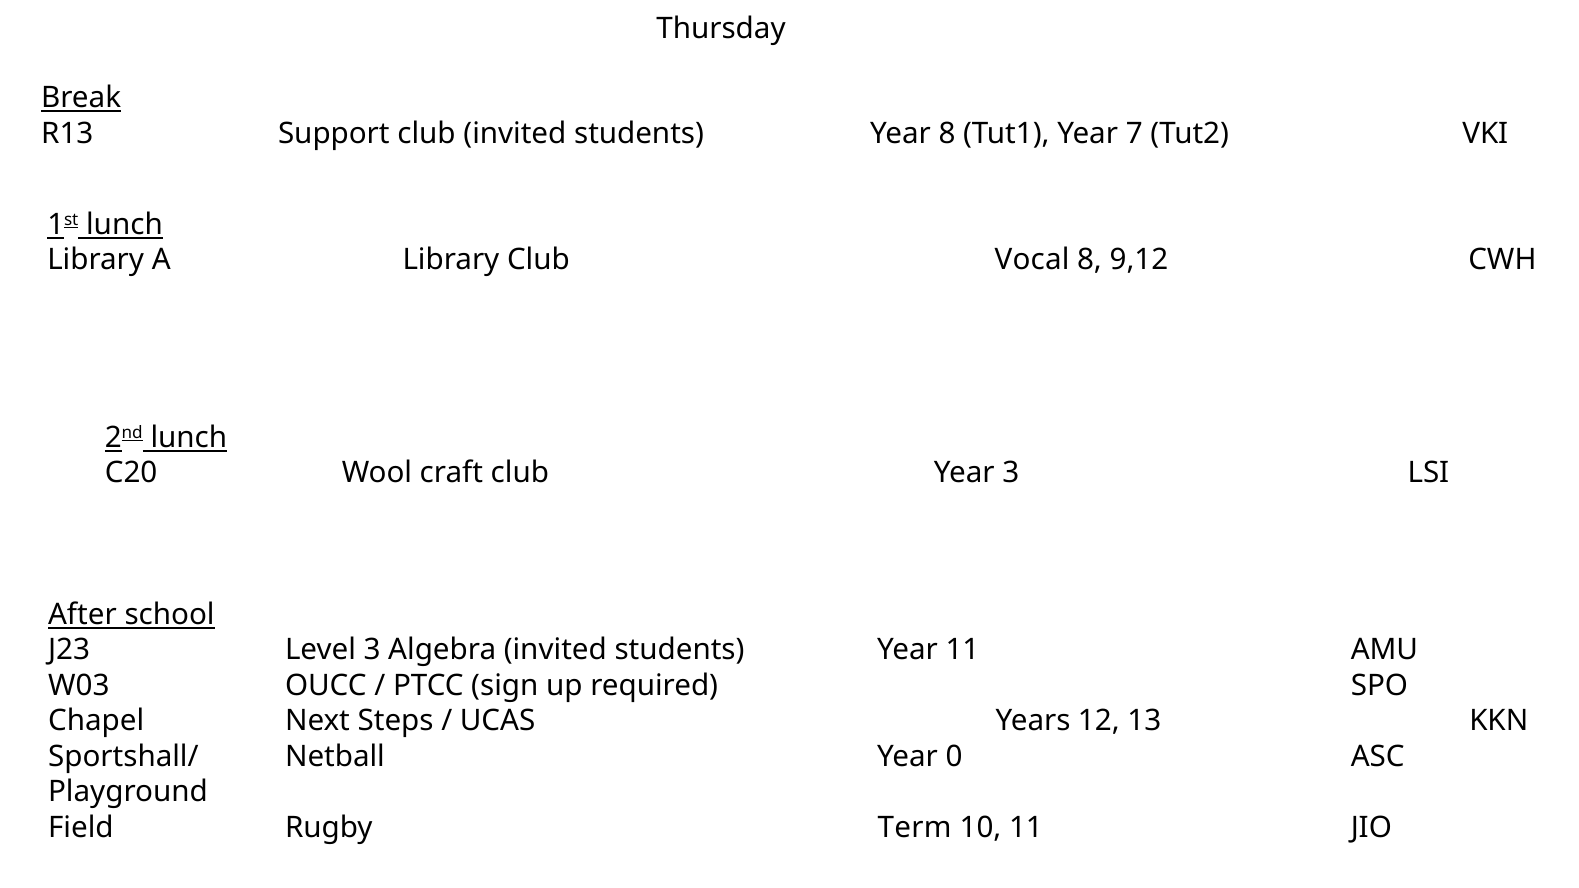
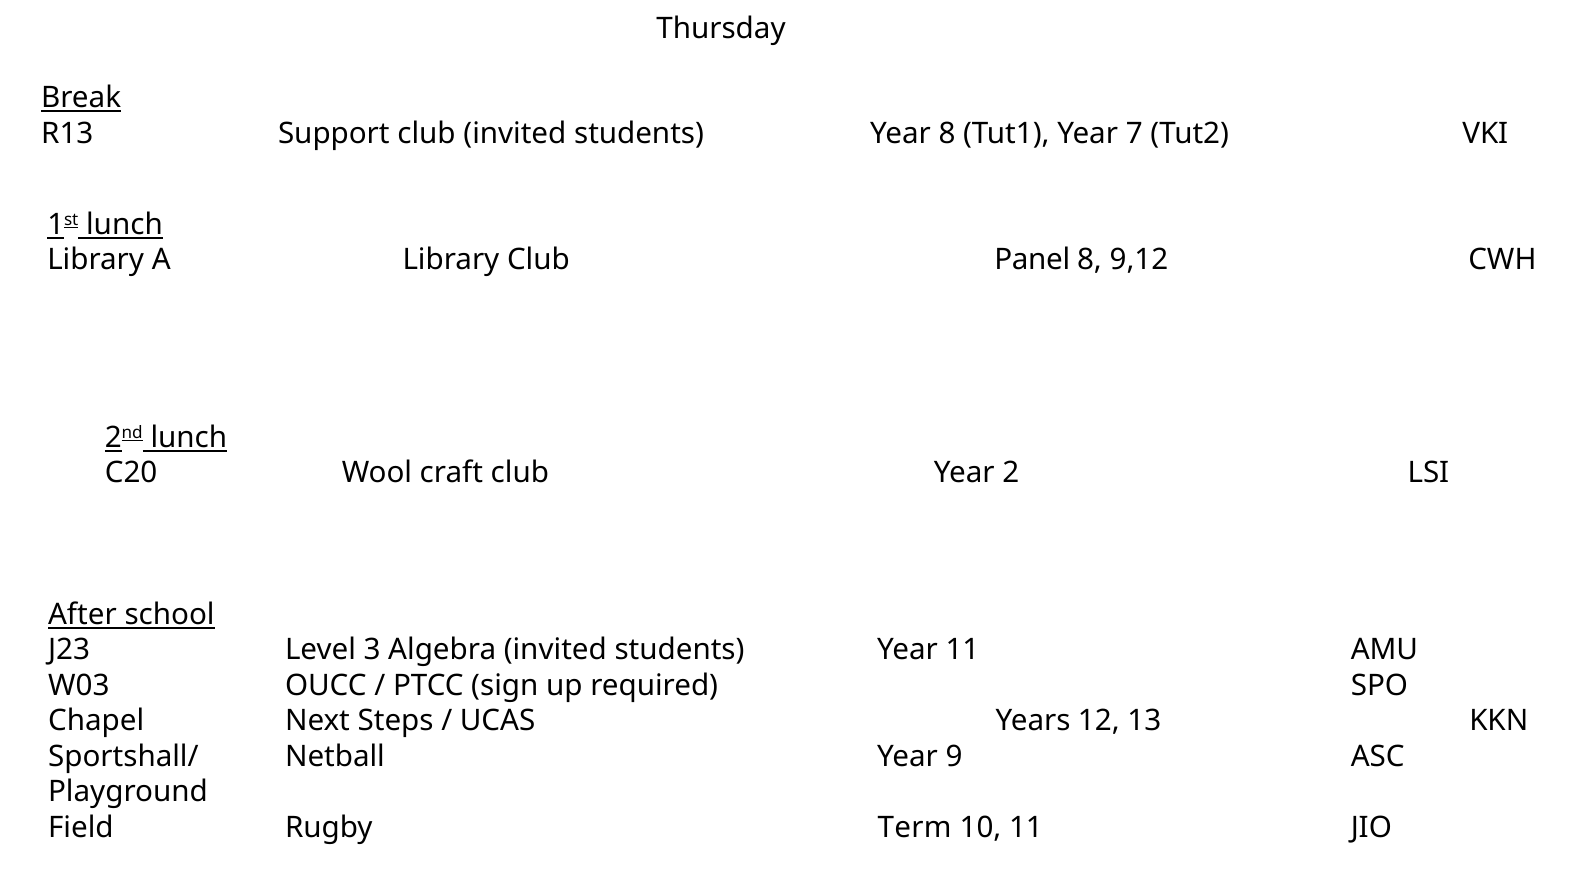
Vocal: Vocal -> Panel
Year 3: 3 -> 2
0: 0 -> 9
